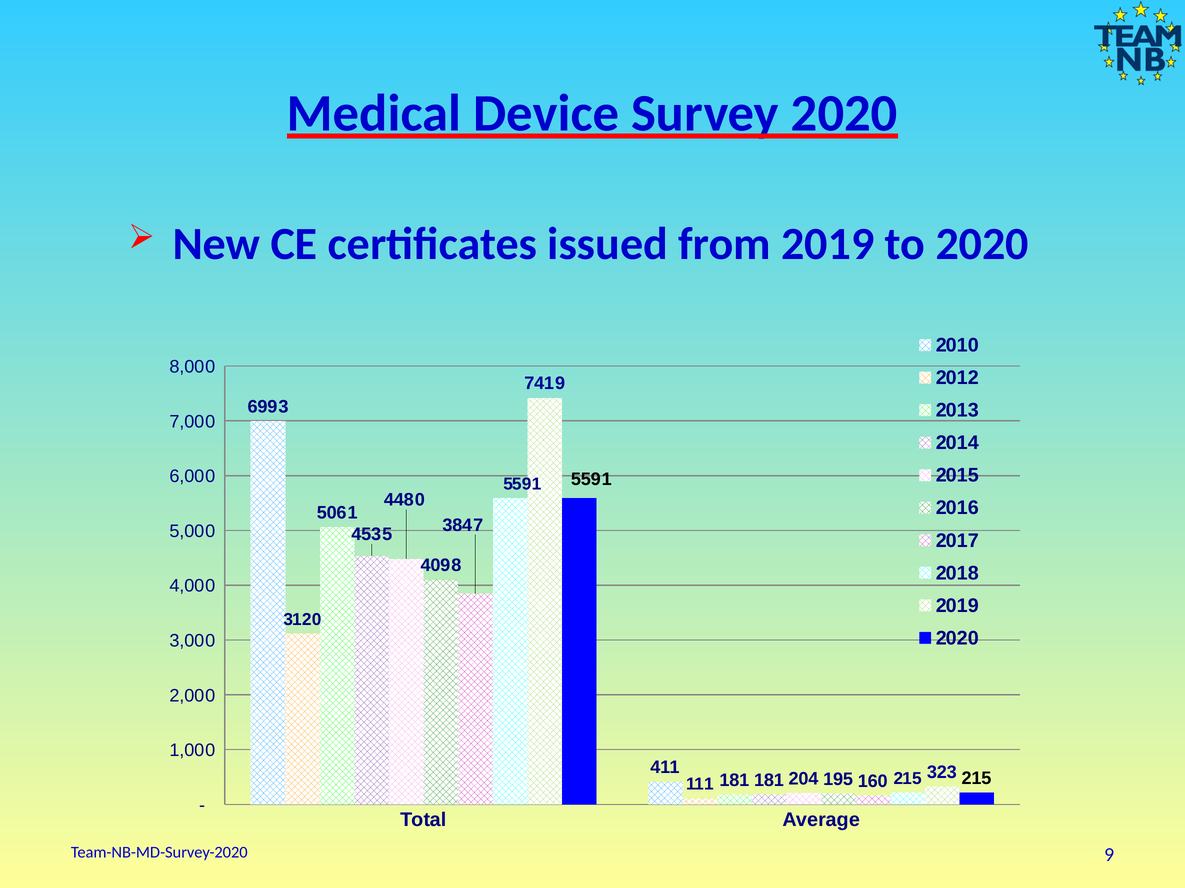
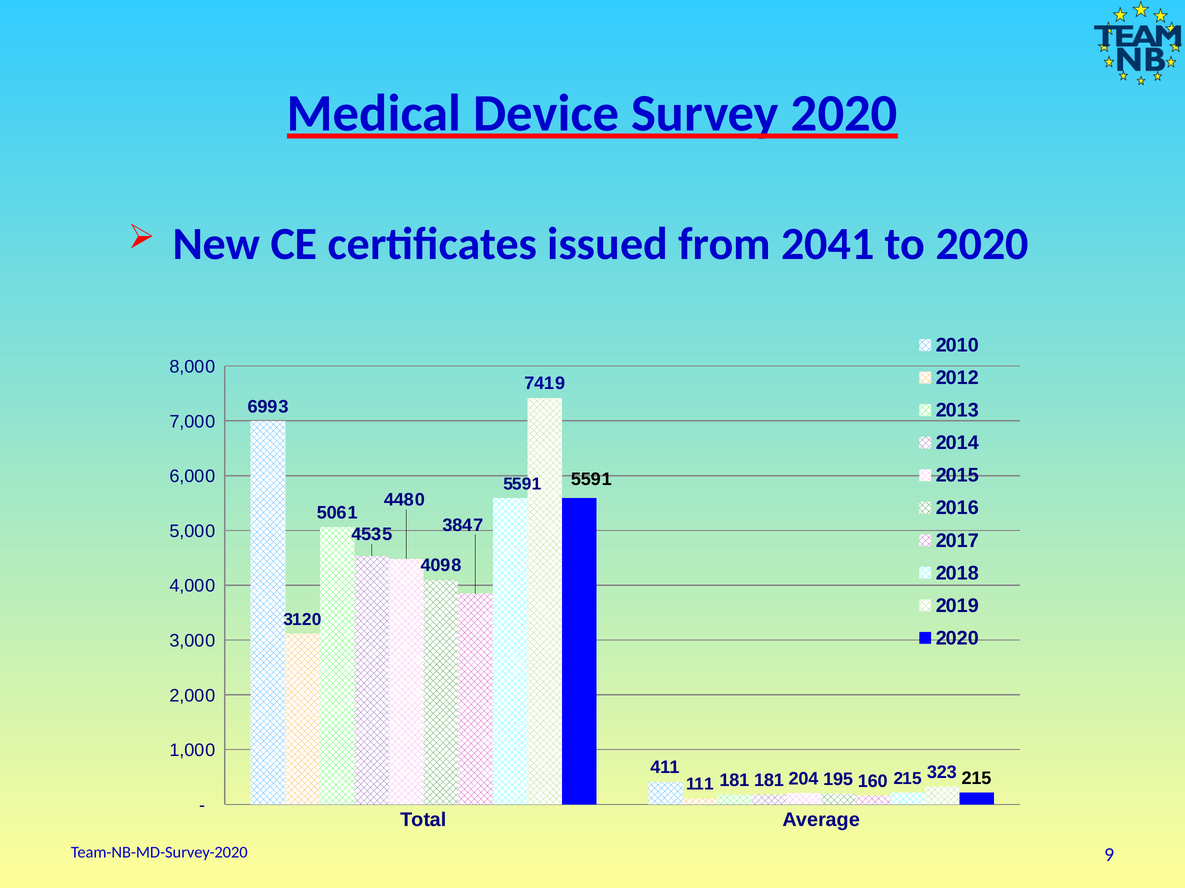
from 2019: 2019 -> 2041
